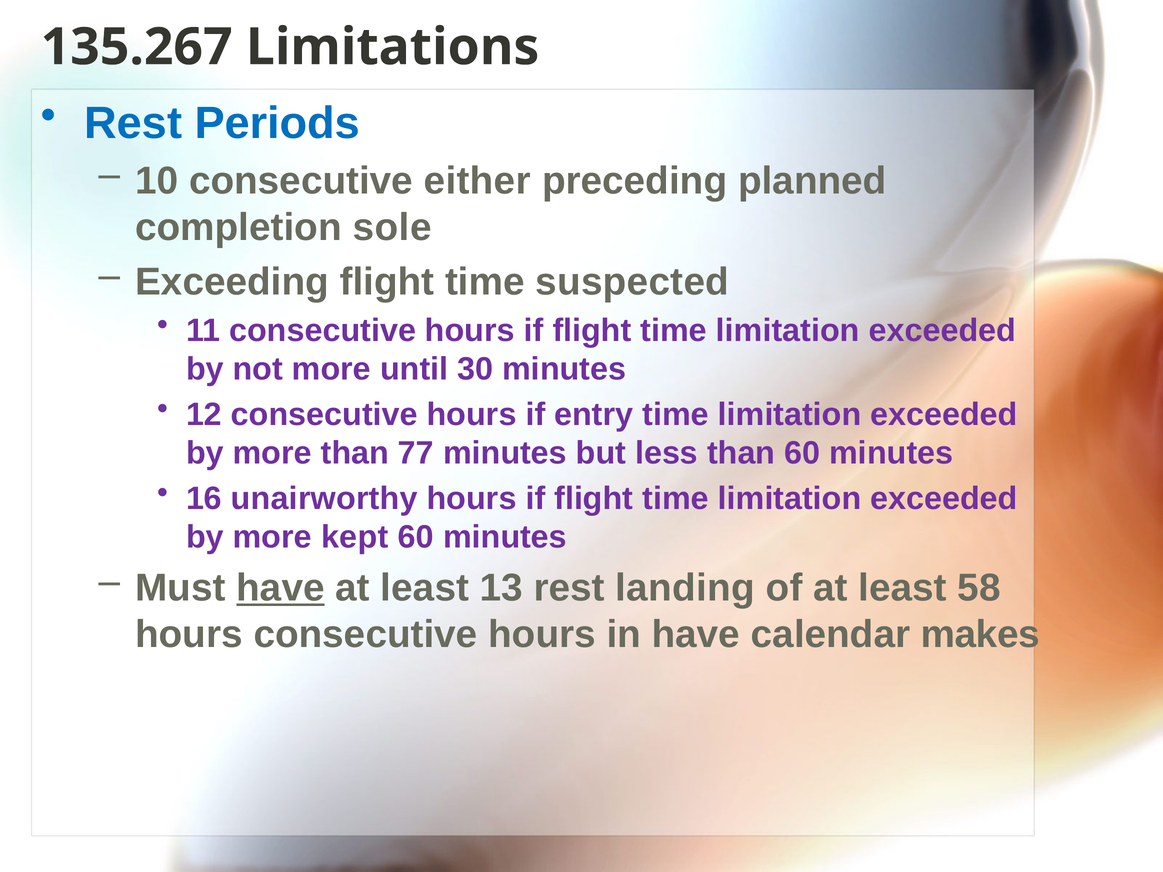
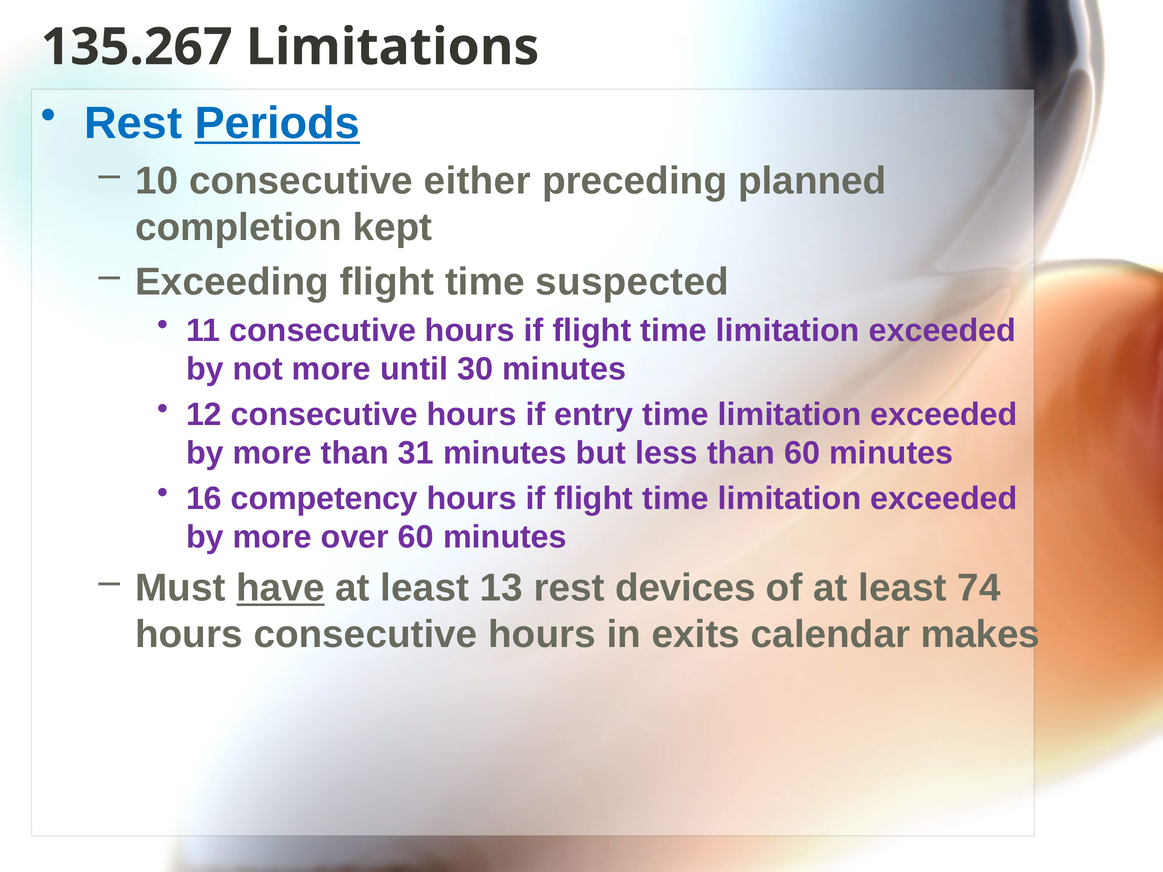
Periods underline: none -> present
sole: sole -> kept
77: 77 -> 31
unairworthy: unairworthy -> competency
kept: kept -> over
landing: landing -> devices
58: 58 -> 74
in have: have -> exits
